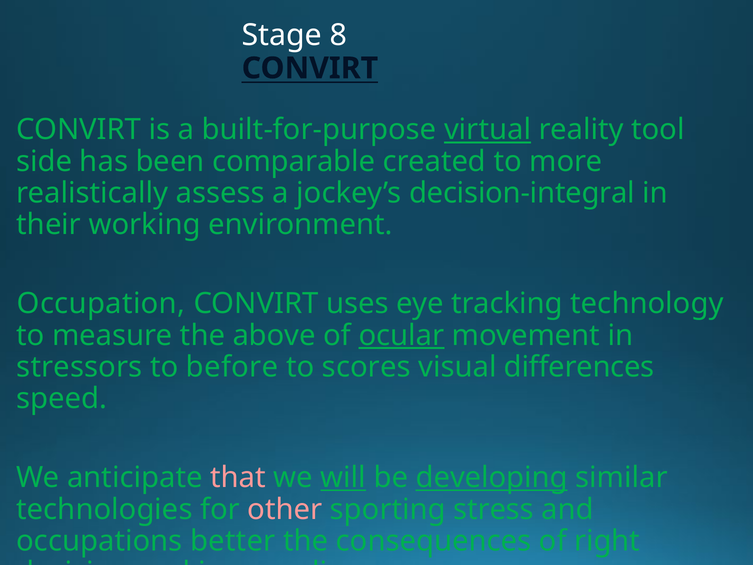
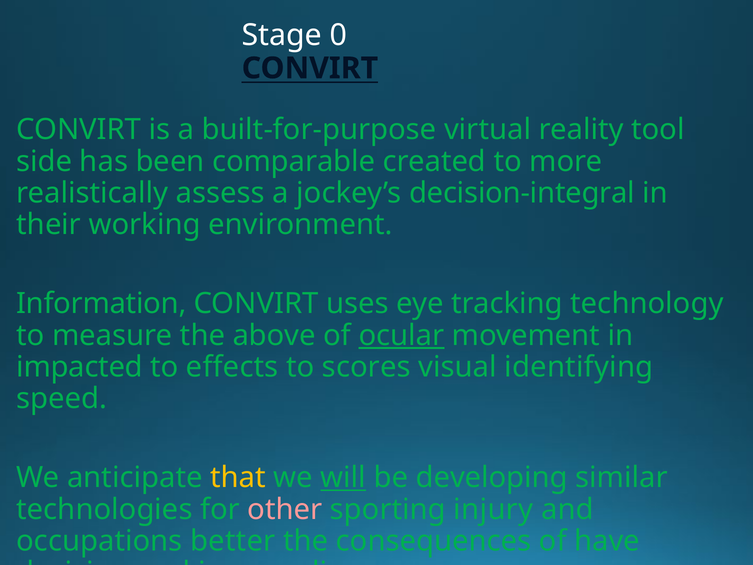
8: 8 -> 0
virtual underline: present -> none
Occupation: Occupation -> Information
stressors: stressors -> impacted
before: before -> effects
differences: differences -> identifying
that colour: pink -> yellow
developing underline: present -> none
stress: stress -> injury
right: right -> have
